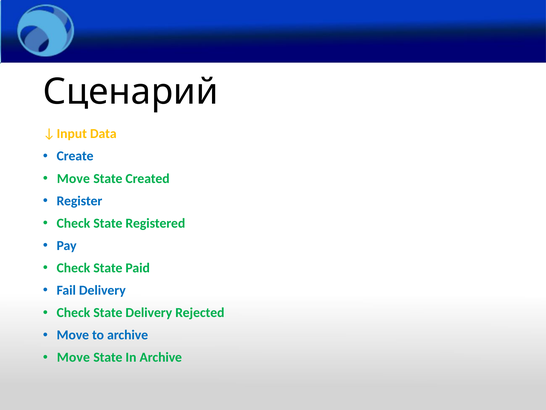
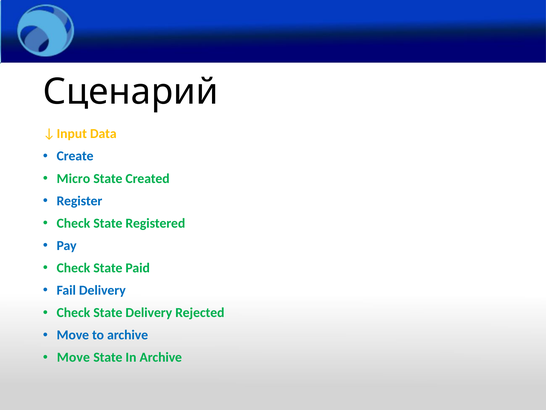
Move at (73, 178): Move -> Micro
